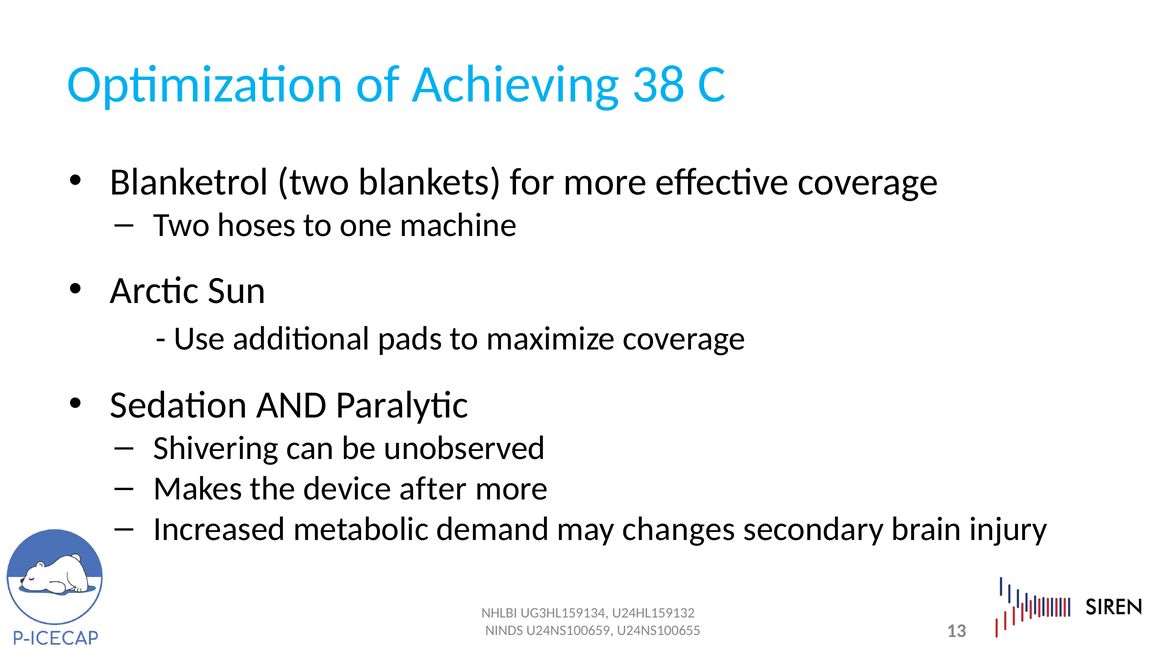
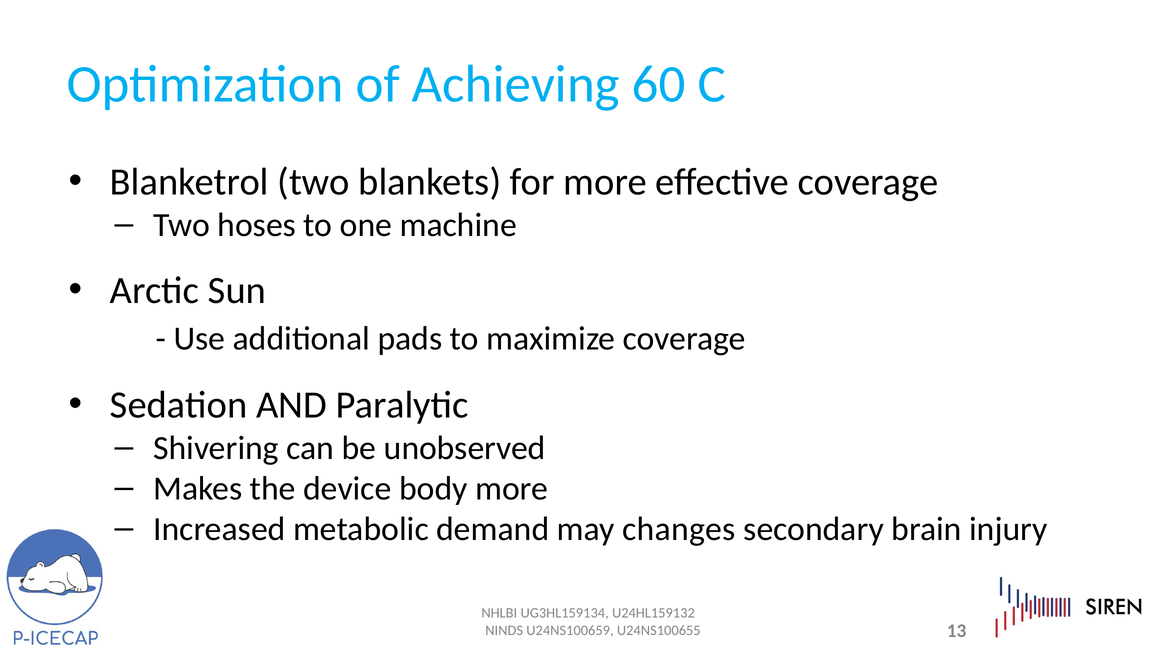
38: 38 -> 60
after: after -> body
